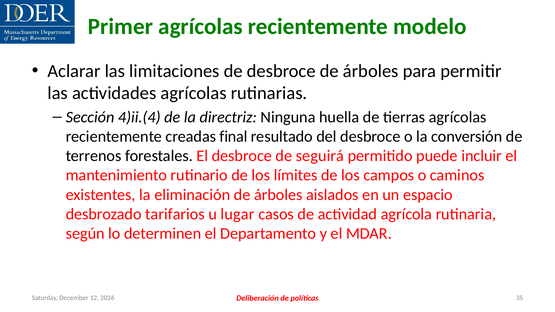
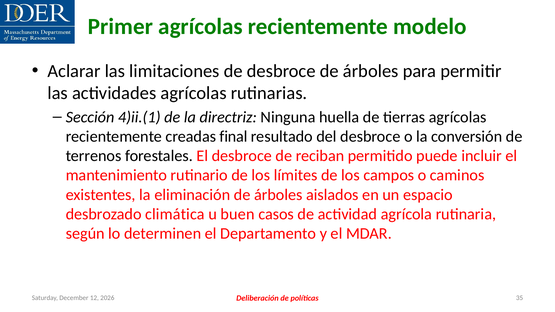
4)ii.(4: 4)ii.(4 -> 4)ii.(1
seguirá: seguirá -> reciban
tarifarios: tarifarios -> climática
lugar: lugar -> buen
